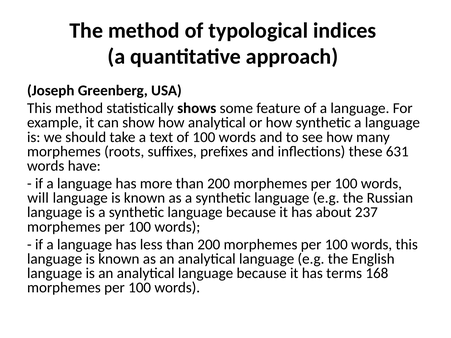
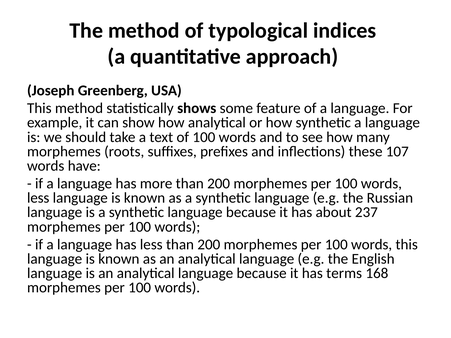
631: 631 -> 107
will at (38, 198): will -> less
